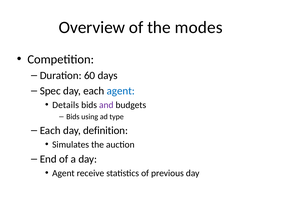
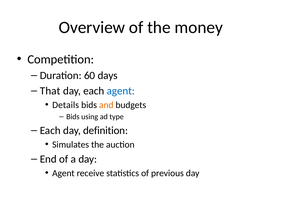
modes: modes -> money
Spec: Spec -> That
and colour: purple -> orange
